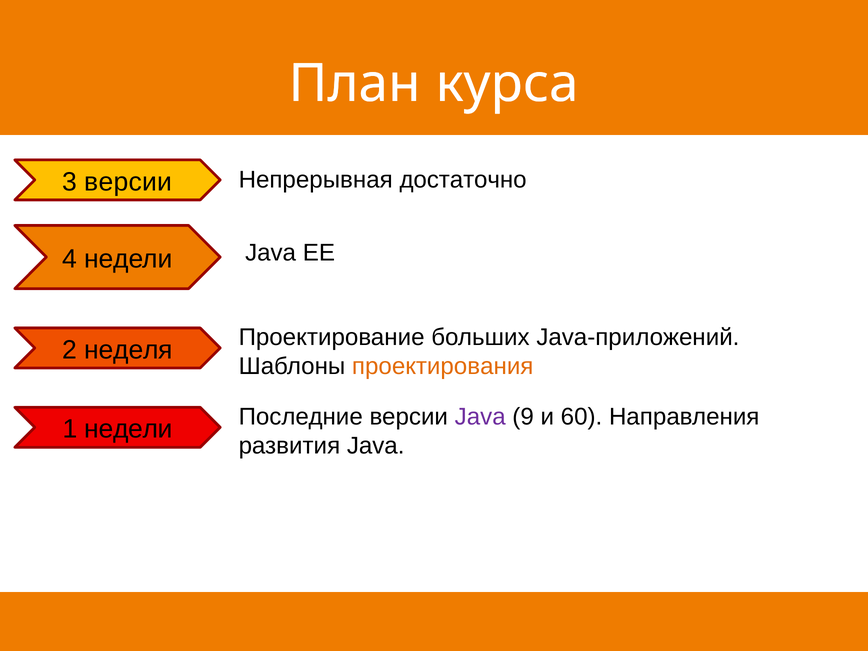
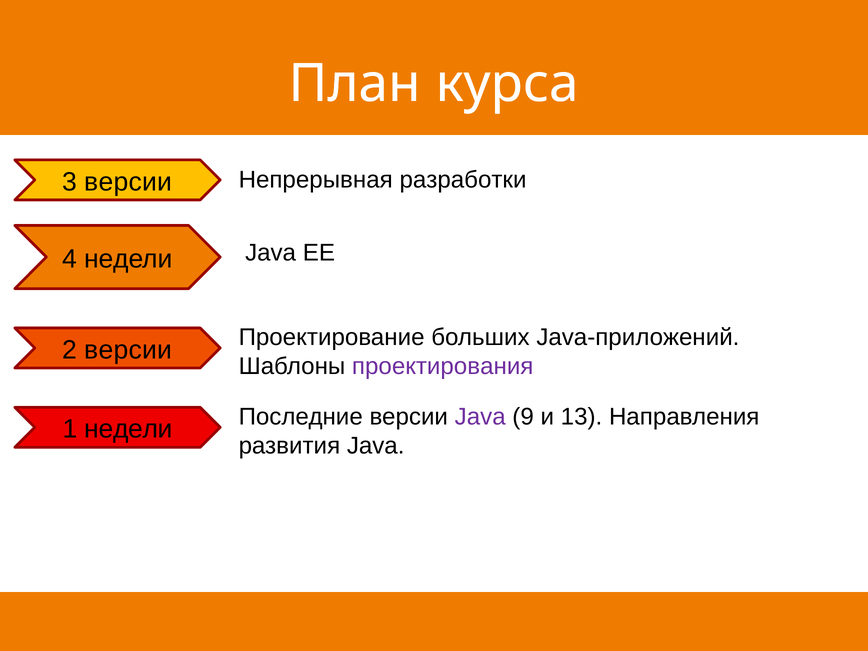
достаточно: достаточно -> разработки
2 неделя: неделя -> версии
проектирования colour: orange -> purple
60: 60 -> 13
